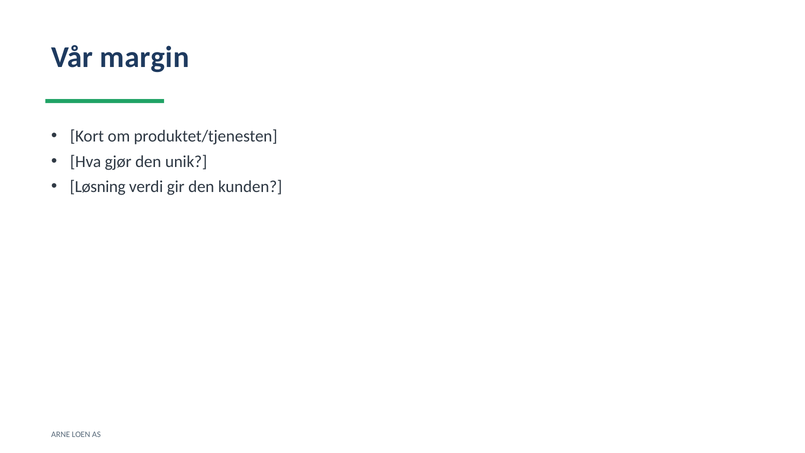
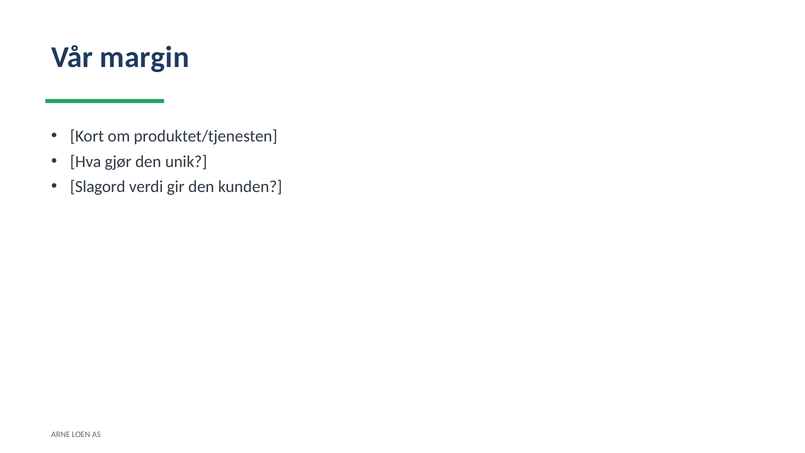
Løsning: Løsning -> Slagord
